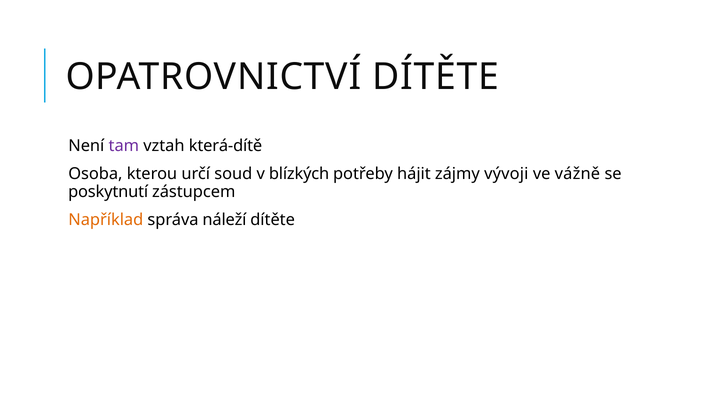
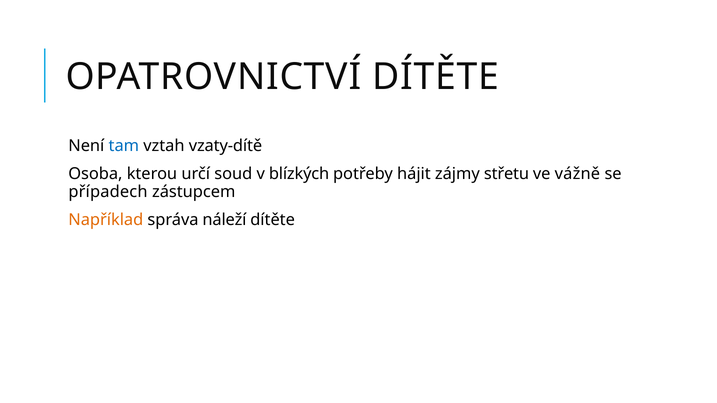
tam colour: purple -> blue
která-dítě: která-dítě -> vzaty-dítě
vývoji: vývoji -> střetu
poskytnutí: poskytnutí -> případech
